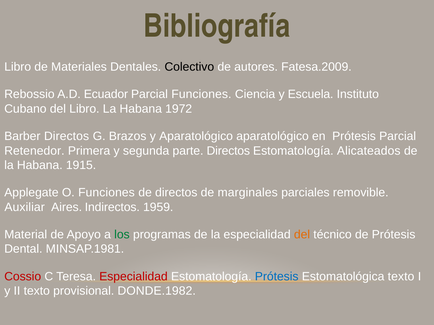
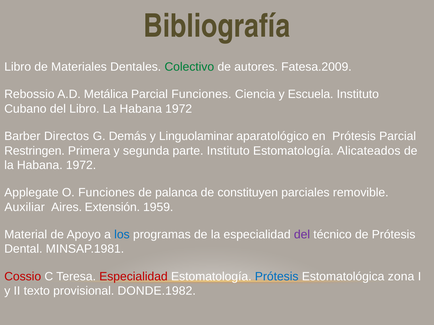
Colectivo colour: black -> green
Ecuador: Ecuador -> Metálica
Brazos: Brazos -> Demás
y Aparatológico: Aparatológico -> Linguolaminar
Retenedor: Retenedor -> Restringen
parte Directos: Directos -> Instituto
1915 at (81, 165): 1915 -> 1972
de directos: directos -> palanca
marginales: marginales -> constituyen
Indirectos: Indirectos -> Extensión
los colour: green -> blue
del at (302, 235) colour: orange -> purple
Estomatológica texto: texto -> zona
